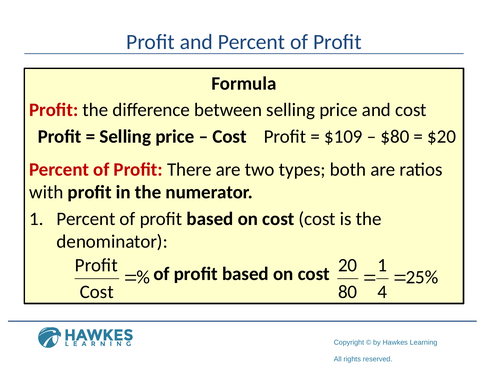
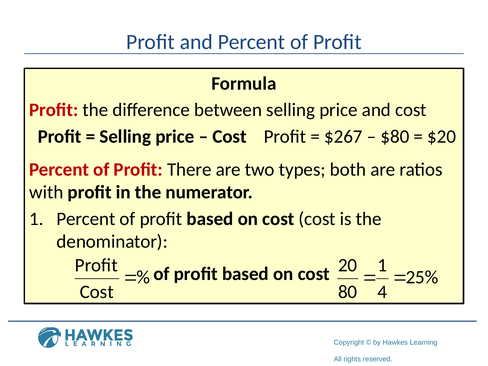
$109: $109 -> $267
